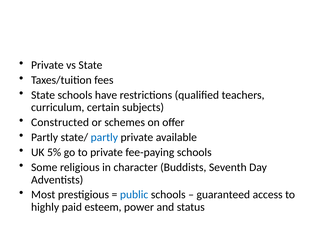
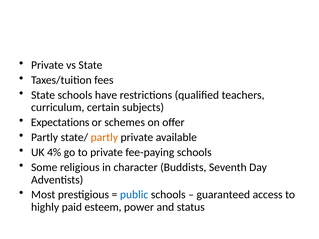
Constructed: Constructed -> Expectations
partly at (104, 138) colour: blue -> orange
5%: 5% -> 4%
